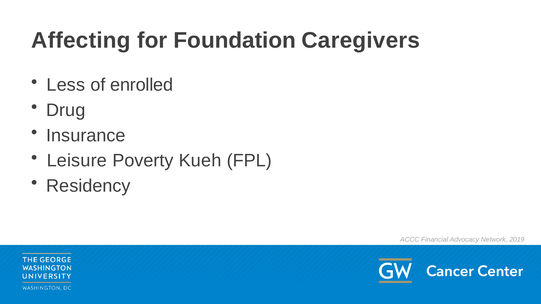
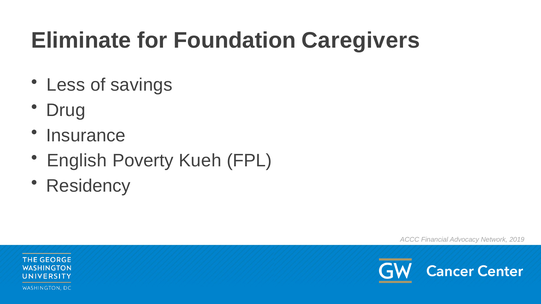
Affecting: Affecting -> Eliminate
enrolled: enrolled -> savings
Leisure: Leisure -> English
